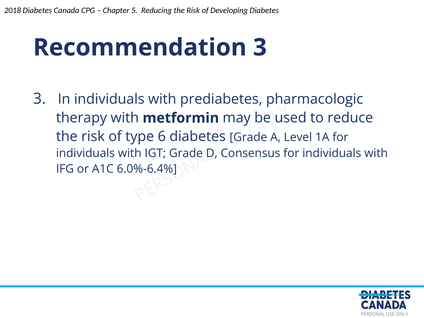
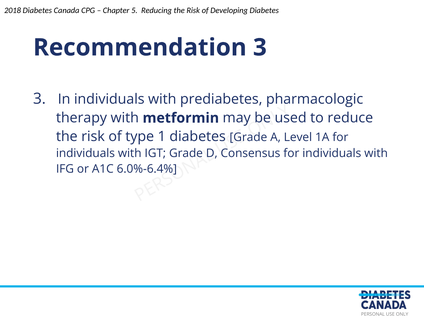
6: 6 -> 1
